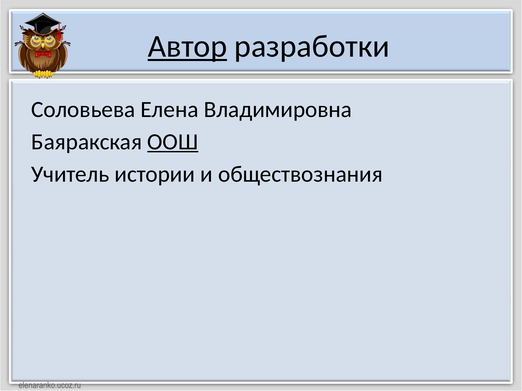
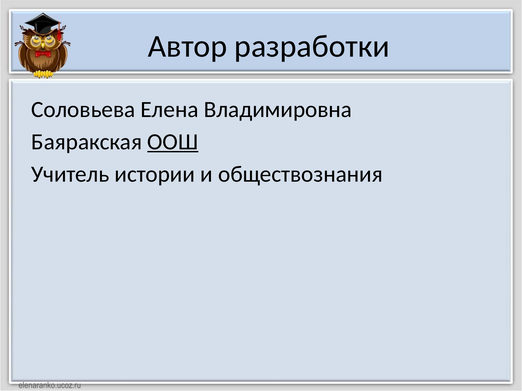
Автор underline: present -> none
